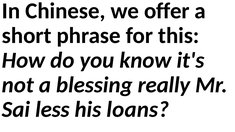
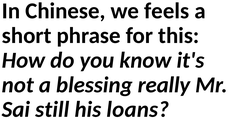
offer: offer -> feels
less: less -> still
